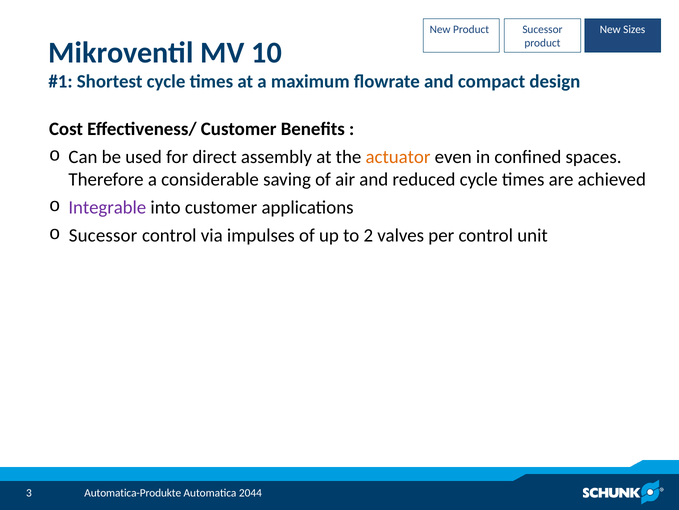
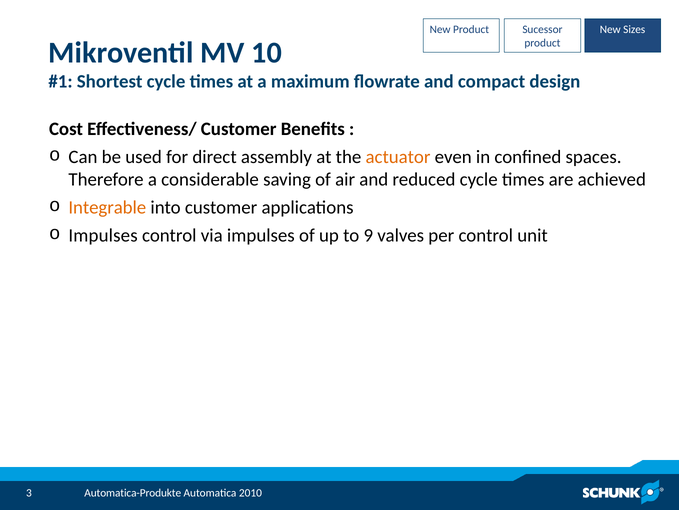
Integrable colour: purple -> orange
Sucessor at (103, 235): Sucessor -> Impulses
2: 2 -> 9
2044: 2044 -> 2010
